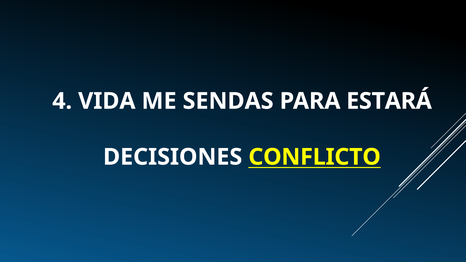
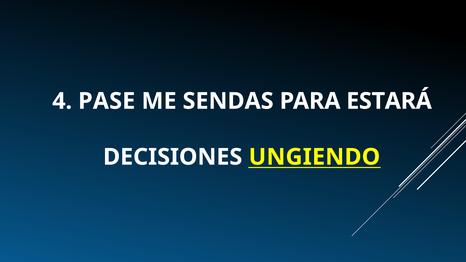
VIDA: VIDA -> PASE
CONFLICTO: CONFLICTO -> UNGIENDO
